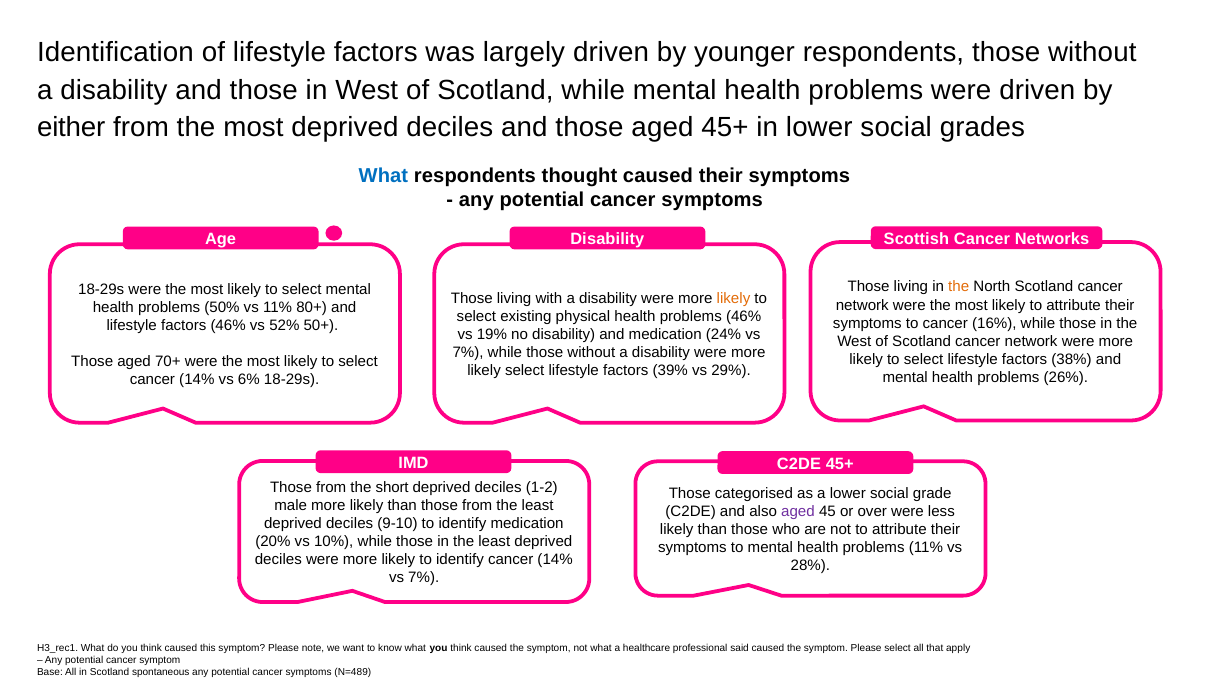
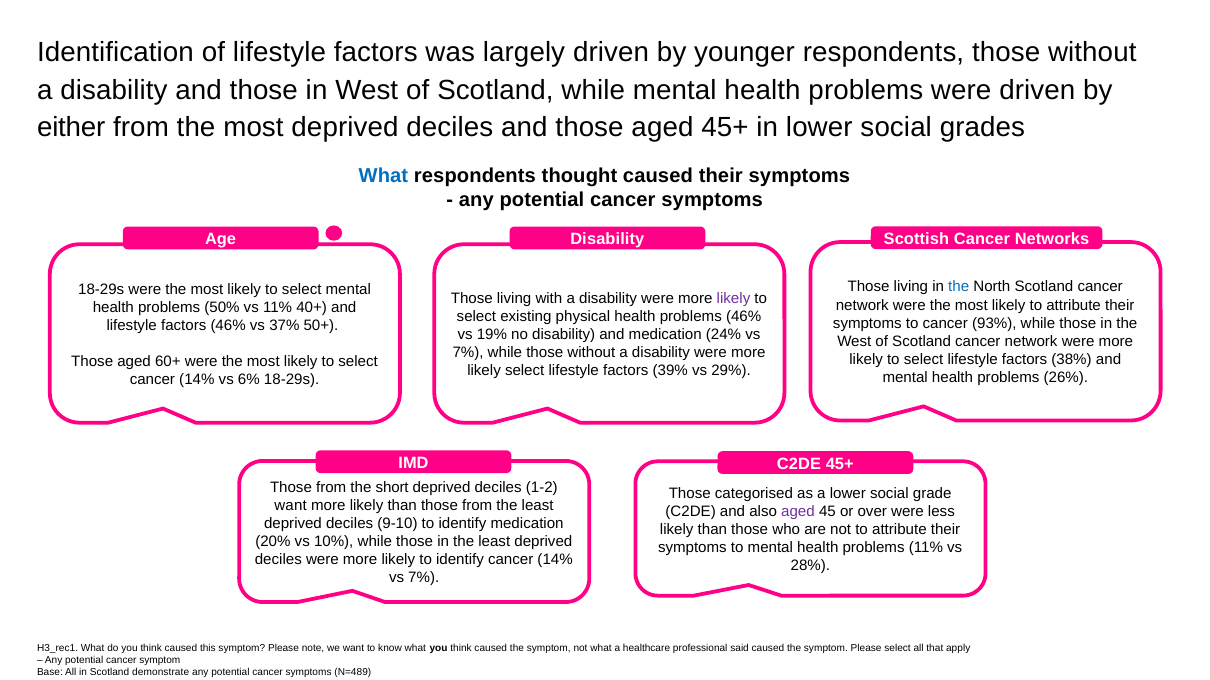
the at (959, 287) colour: orange -> blue
likely at (734, 298) colour: orange -> purple
80+: 80+ -> 40+
16%: 16% -> 93%
52%: 52% -> 37%
70+: 70+ -> 60+
male at (291, 506): male -> want
spontaneous: spontaneous -> demonstrate
